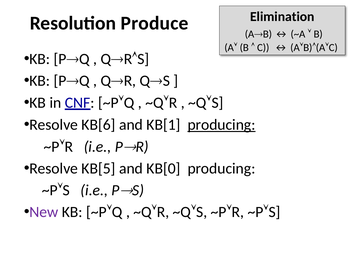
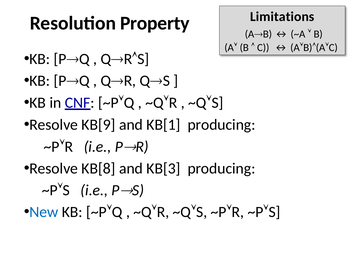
Elimination: Elimination -> Limitations
Produce: Produce -> Property
KB[6: KB[6 -> KB[9
producing at (221, 125) underline: present -> none
KB[5: KB[5 -> KB[8
KB[0: KB[0 -> KB[3
New colour: purple -> blue
